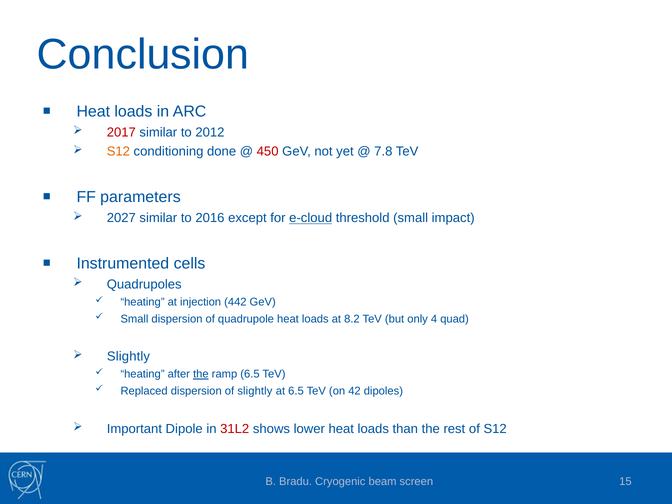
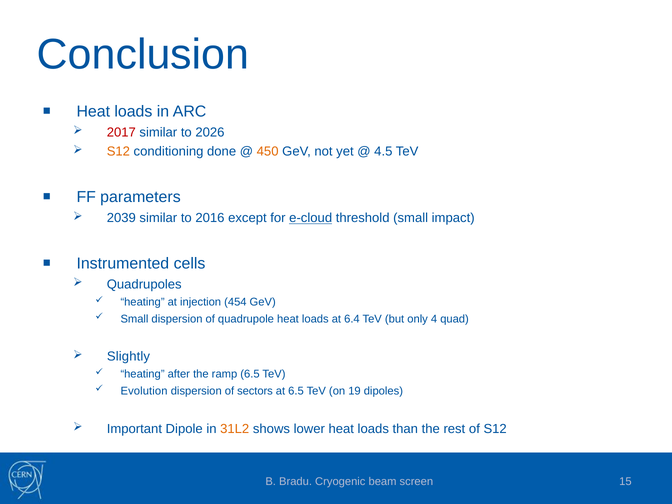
2012: 2012 -> 2026
450 colour: red -> orange
7.8: 7.8 -> 4.5
2027: 2027 -> 2039
442: 442 -> 454
8.2: 8.2 -> 6.4
the at (201, 374) underline: present -> none
Replaced: Replaced -> Evolution
of slightly: slightly -> sectors
42: 42 -> 19
31L2 colour: red -> orange
